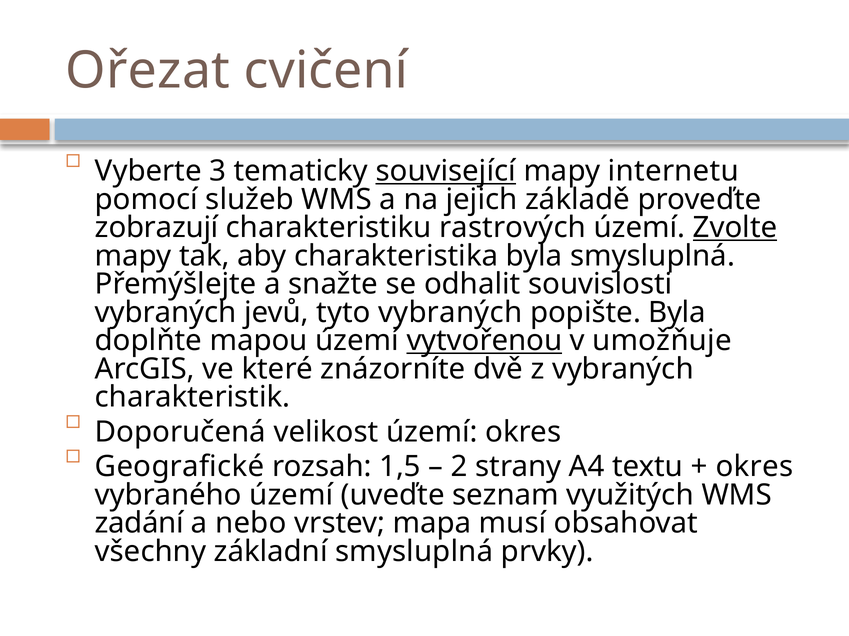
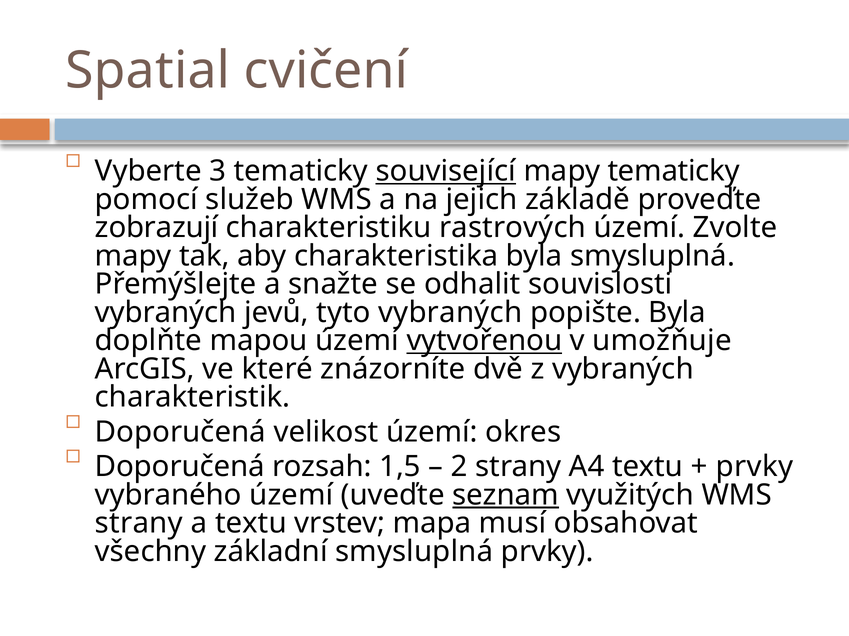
Ořezat: Ořezat -> Spatial
mapy internetu: internetu -> tematicky
Zvolte underline: present -> none
Geografické at (180, 467): Geografické -> Doporučená
okres at (755, 467): okres -> prvky
seznam underline: none -> present
zadání at (139, 524): zadání -> strany
a nebo: nebo -> textu
